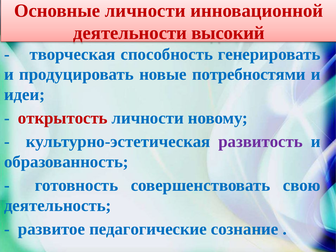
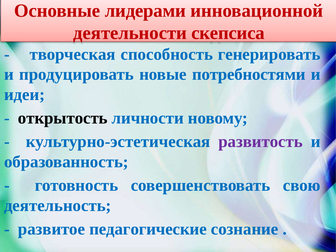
Основные личности: личности -> лидерами
высокий: высокий -> скепсиса
открытость colour: red -> black
